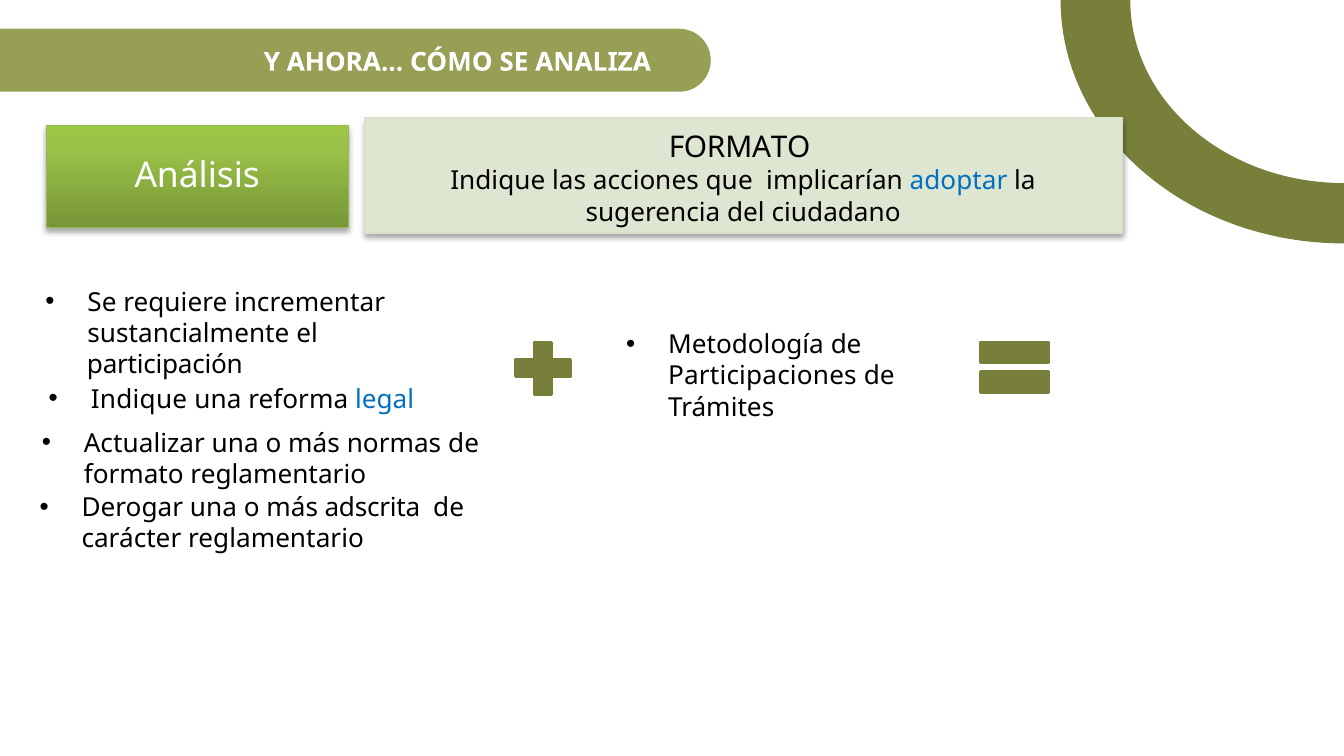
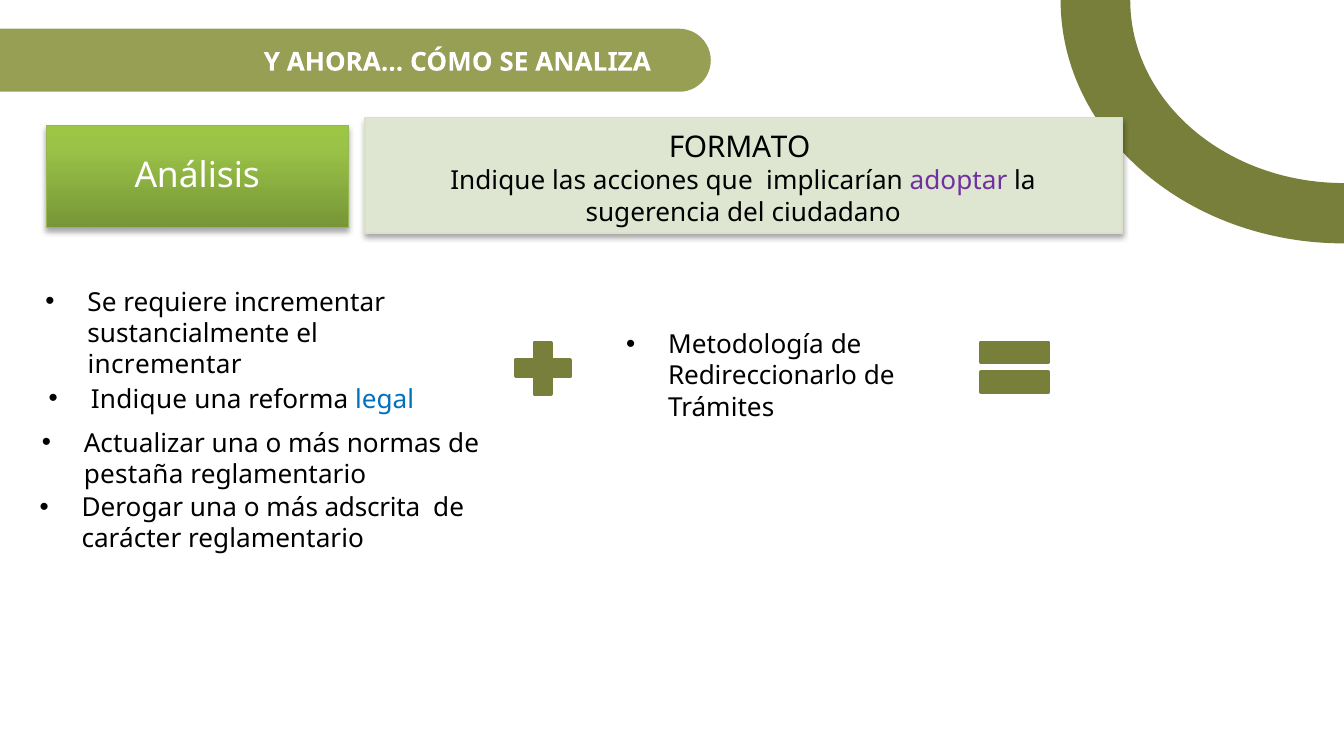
adoptar colour: blue -> purple
participación at (165, 365): participación -> incrementar
Participaciones: Participaciones -> Redireccionarlo
formato at (134, 475): formato -> pestaña
